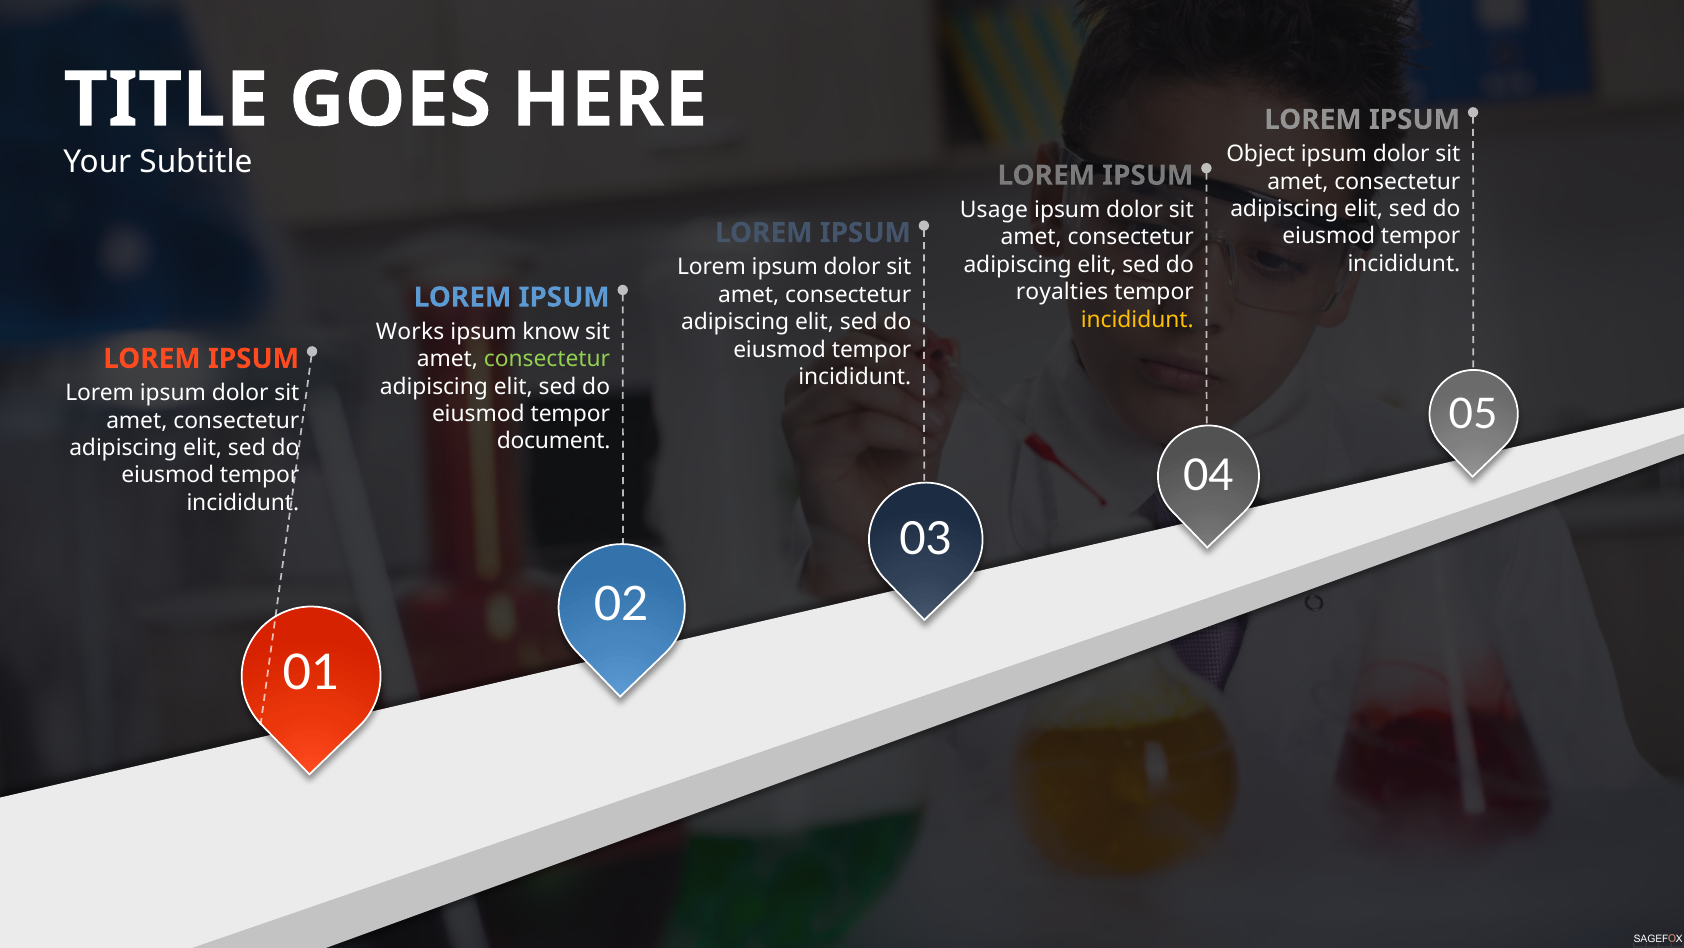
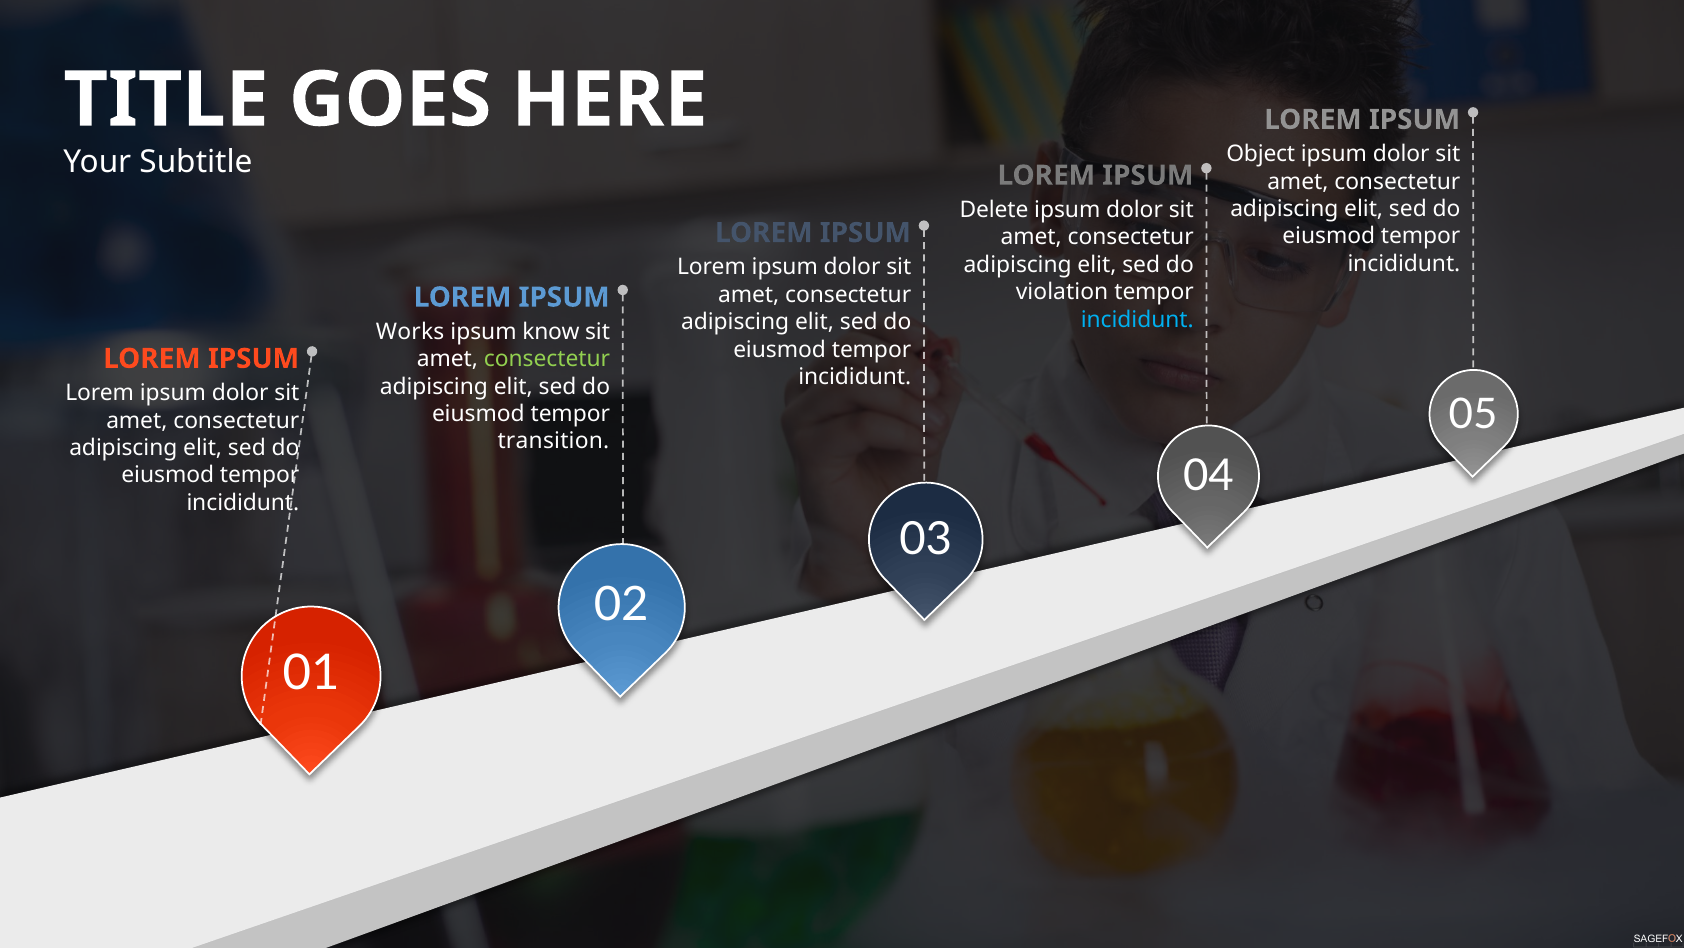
Usage: Usage -> Delete
royalties: royalties -> violation
incididunt at (1137, 319) colour: yellow -> light blue
document: document -> transition
